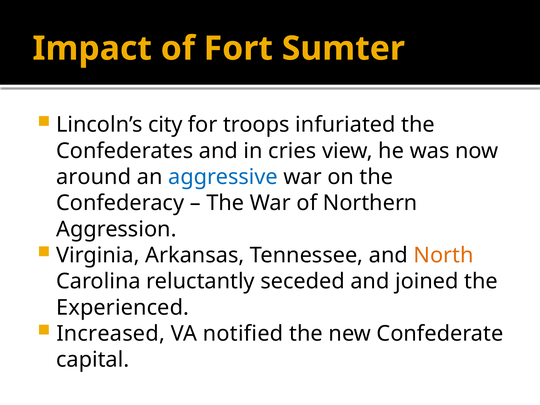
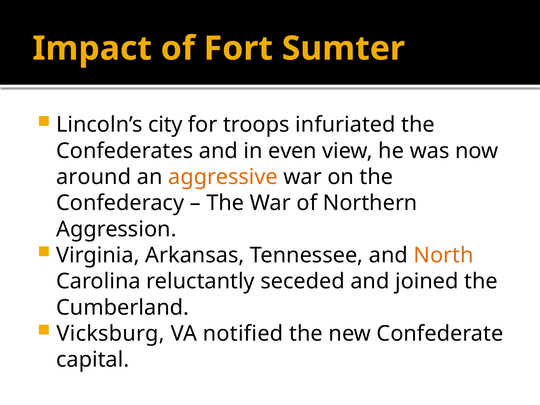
cries: cries -> even
aggressive colour: blue -> orange
Experienced: Experienced -> Cumberland
Increased: Increased -> Vicksburg
